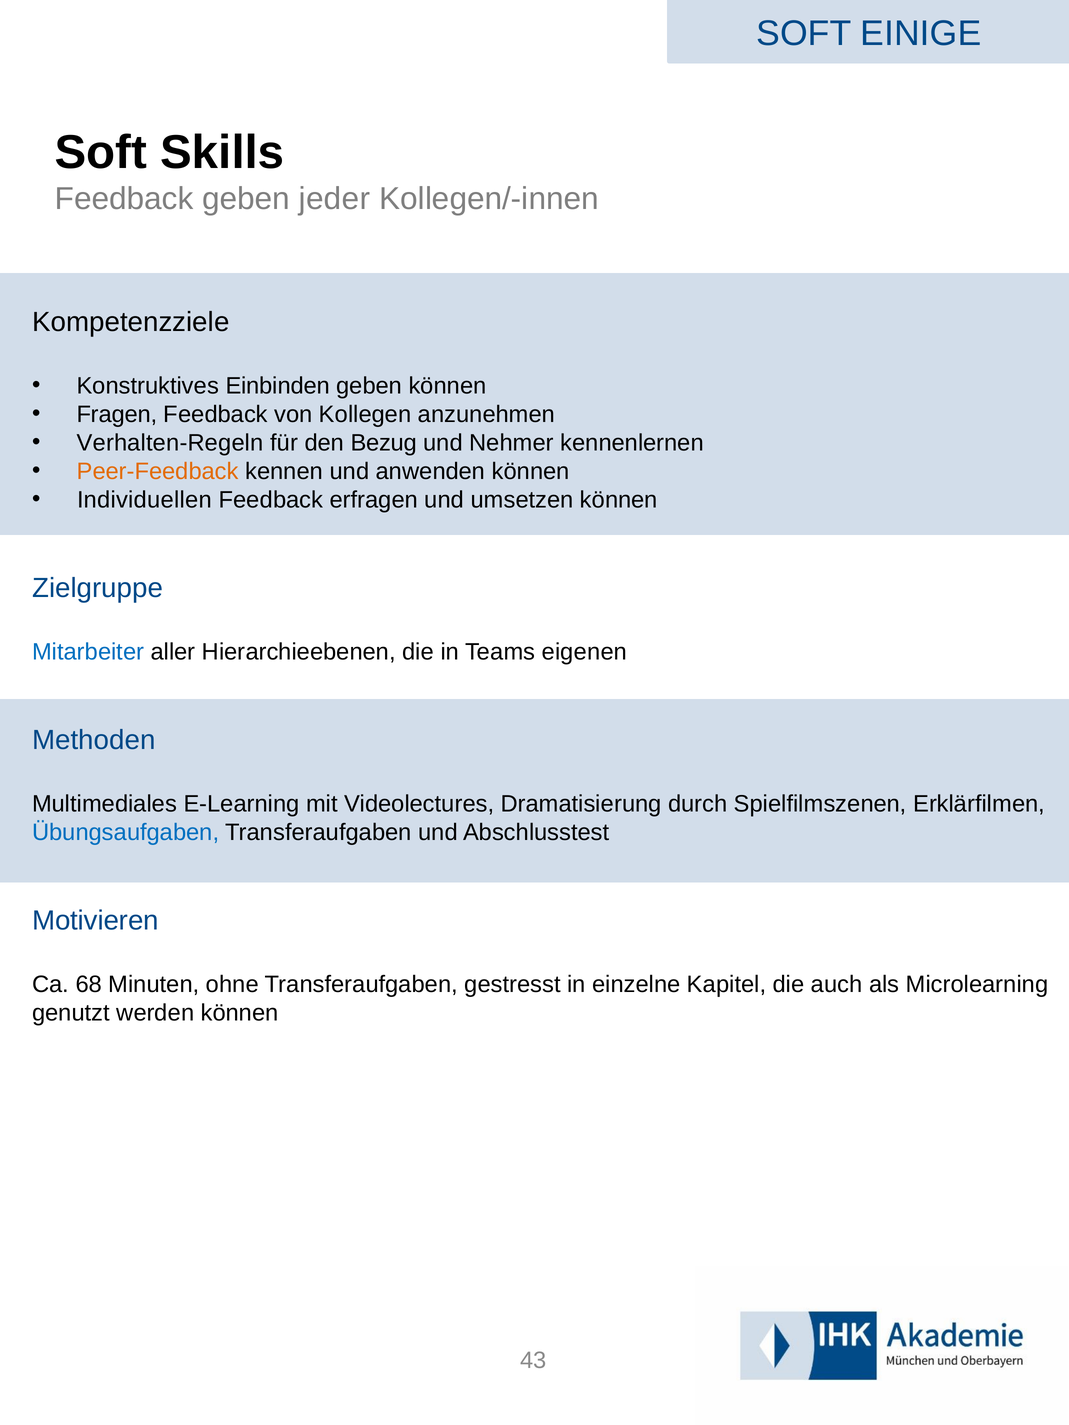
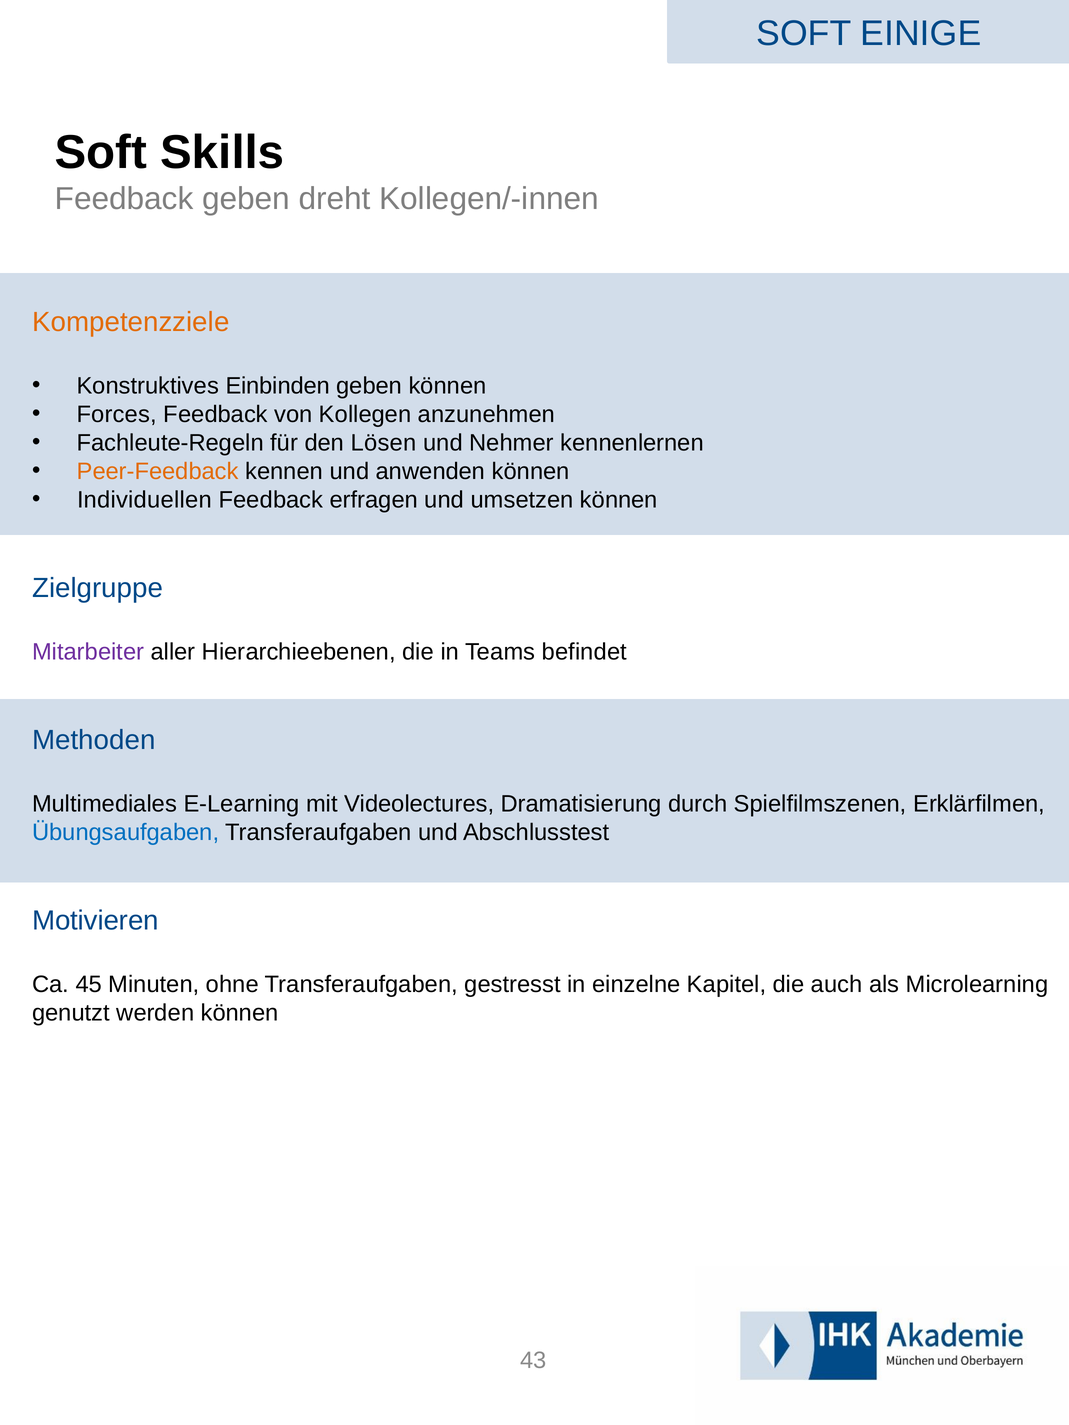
jeder: jeder -> dreht
Kompetenzziele colour: black -> orange
Fragen: Fragen -> Forces
Verhalten-Regeln: Verhalten-Regeln -> Fachleute-Regeln
Bezug: Bezug -> Lösen
Mitarbeiter colour: blue -> purple
eigenen: eigenen -> befindet
68: 68 -> 45
